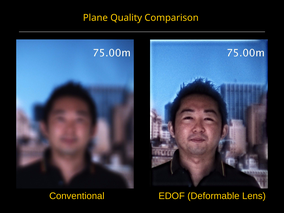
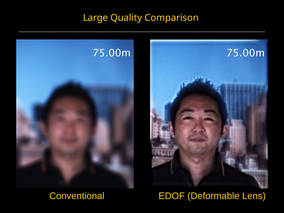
Plane: Plane -> Large
